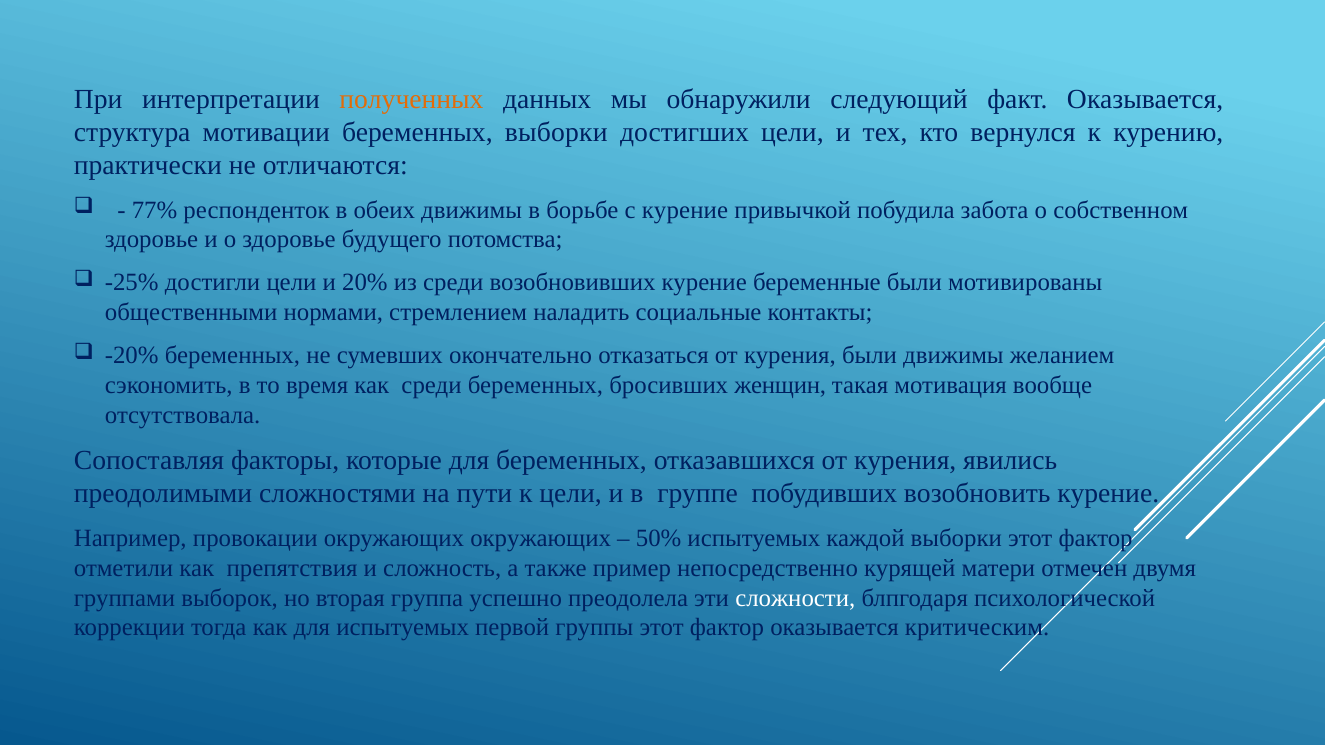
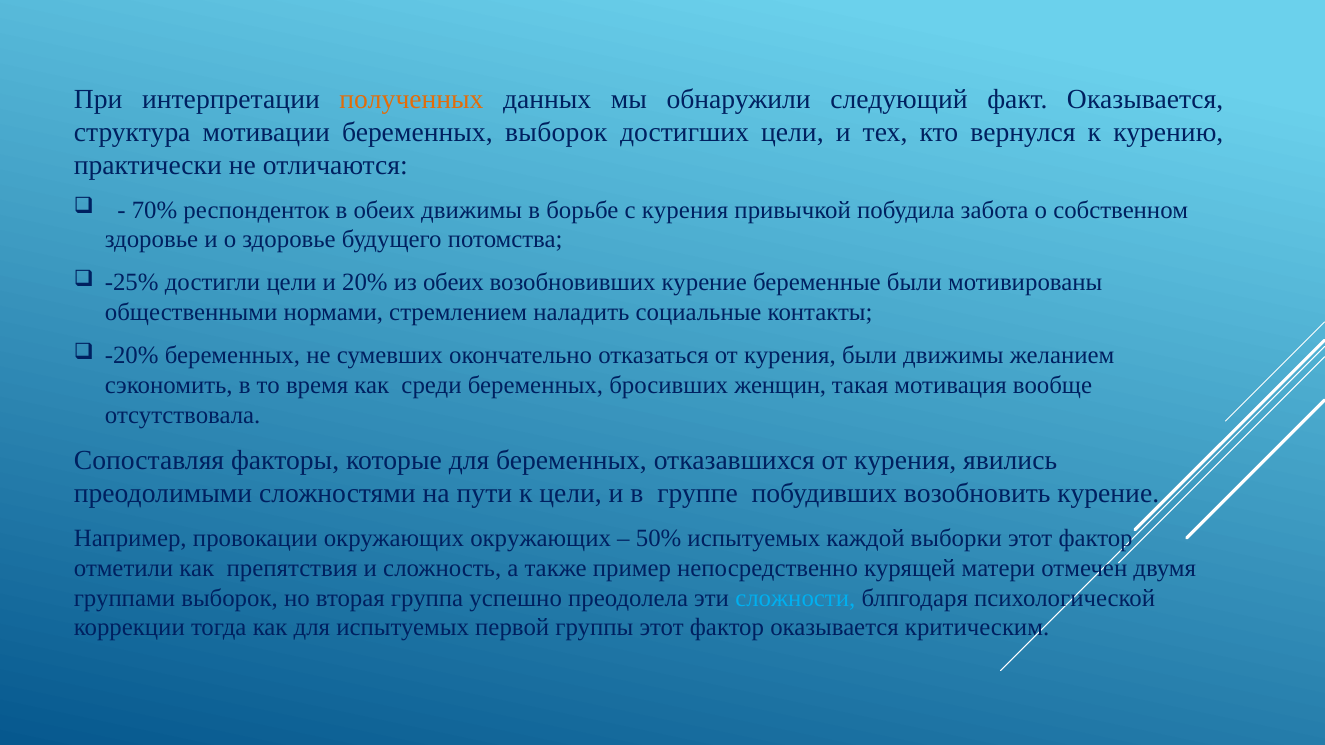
беременных выборки: выборки -> выборок
77%: 77% -> 70%
с курение: курение -> курения
из среди: среди -> обеих
сложности colour: white -> light blue
